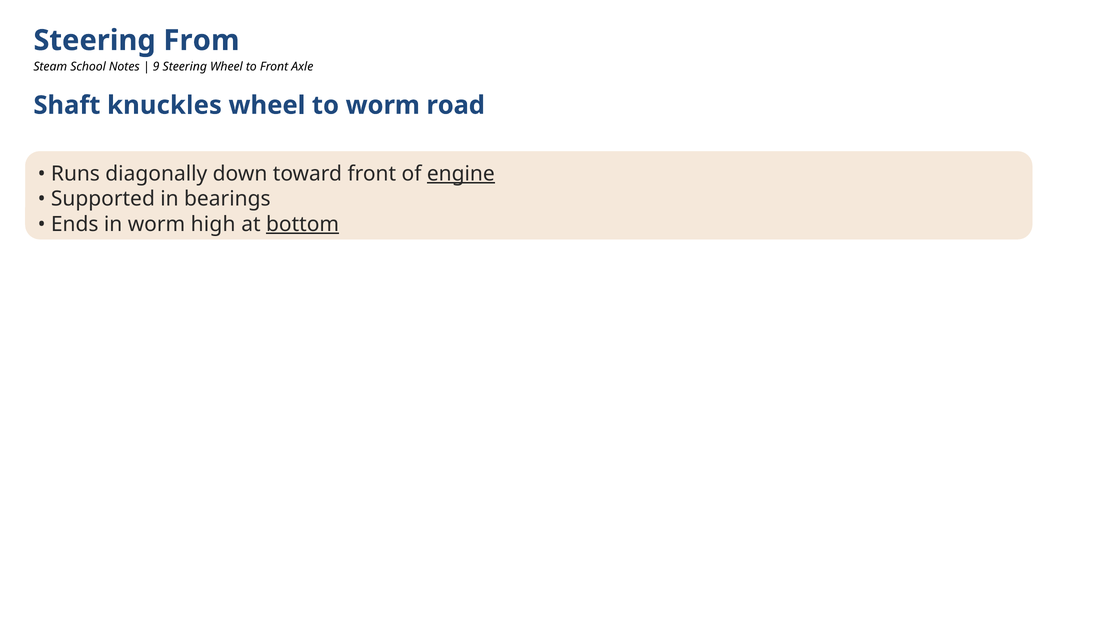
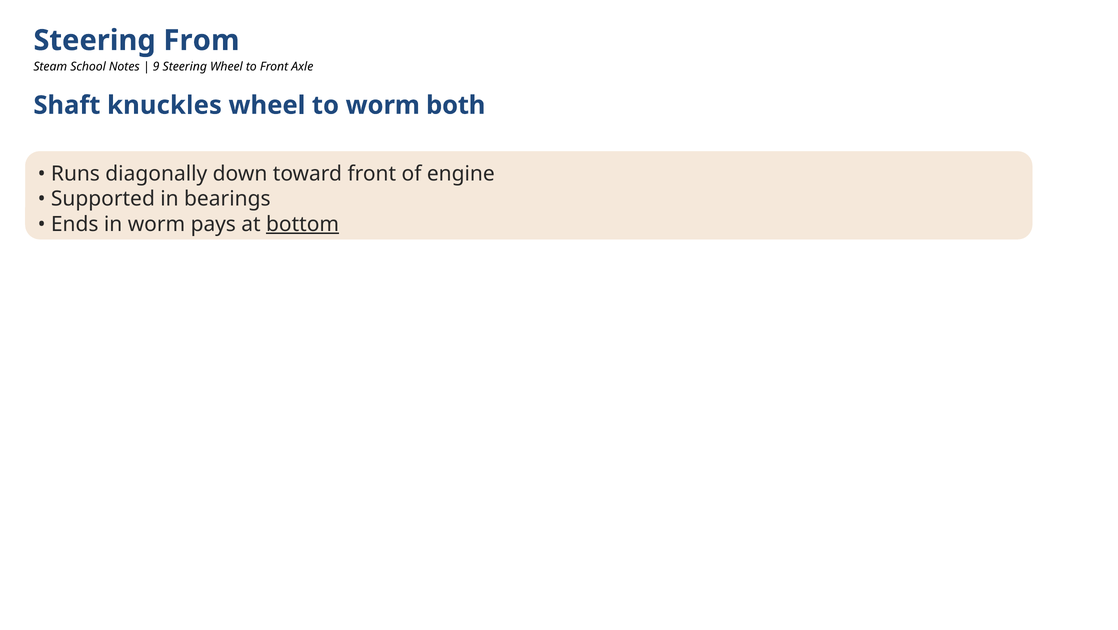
road: road -> both
engine underline: present -> none
high: high -> pays
